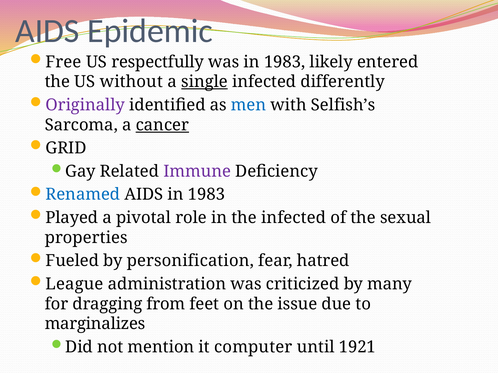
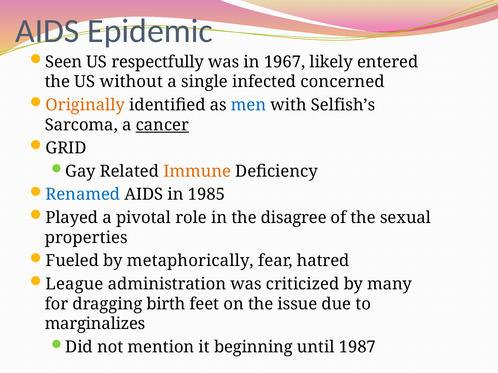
Free: Free -> Seen
was in 1983: 1983 -> 1967
single underline: present -> none
differently: differently -> concerned
Originally colour: purple -> orange
Immune colour: purple -> orange
AIDS in 1983: 1983 -> 1985
the infected: infected -> disagree
personification: personification -> metaphorically
from: from -> birth
computer: computer -> beginning
1921: 1921 -> 1987
